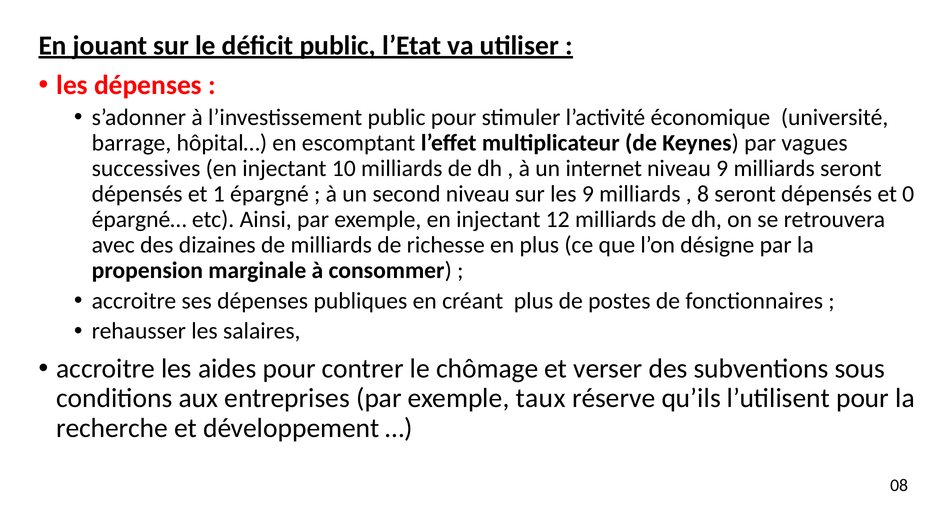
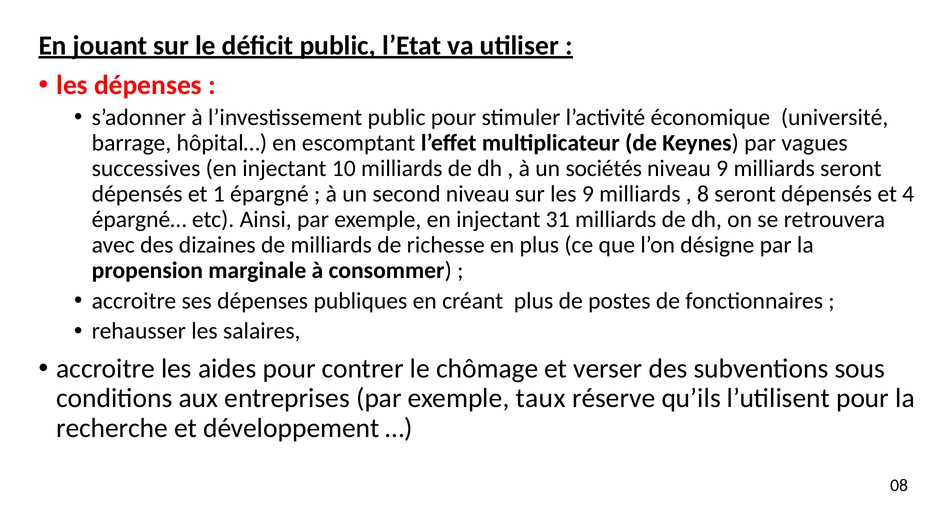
internet: internet -> sociétés
0: 0 -> 4
12: 12 -> 31
